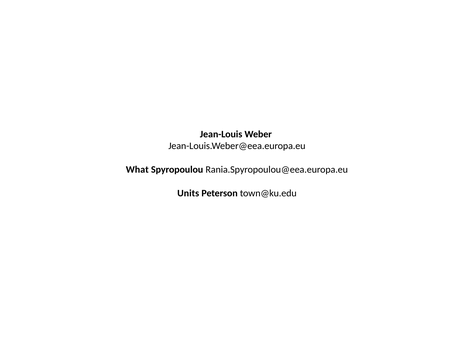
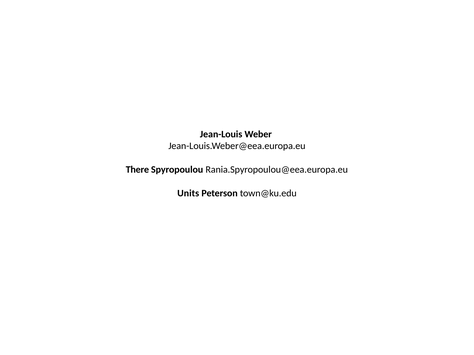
What: What -> There
